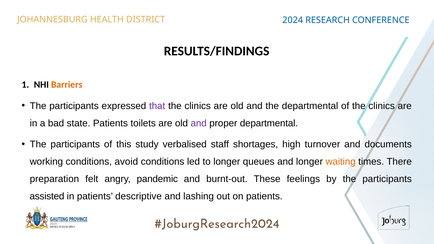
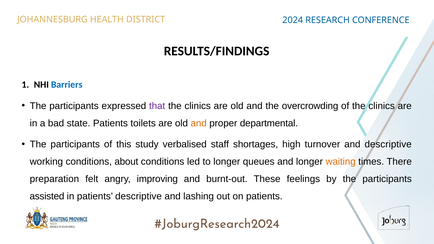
Barriers colour: orange -> blue
the departmental: departmental -> overcrowding
and at (199, 123) colour: purple -> orange
and documents: documents -> descriptive
avoid: avoid -> about
pandemic: pandemic -> improving
